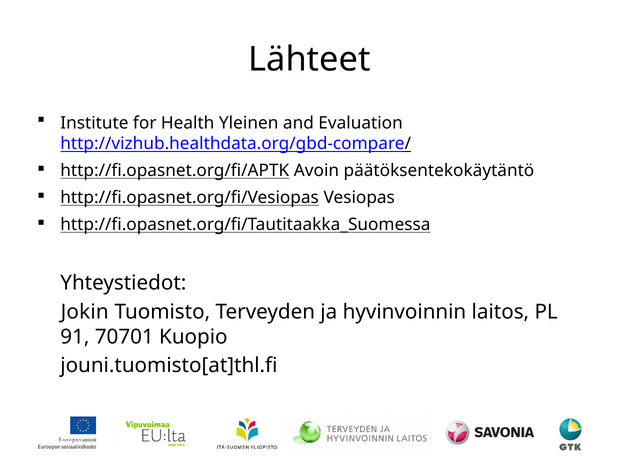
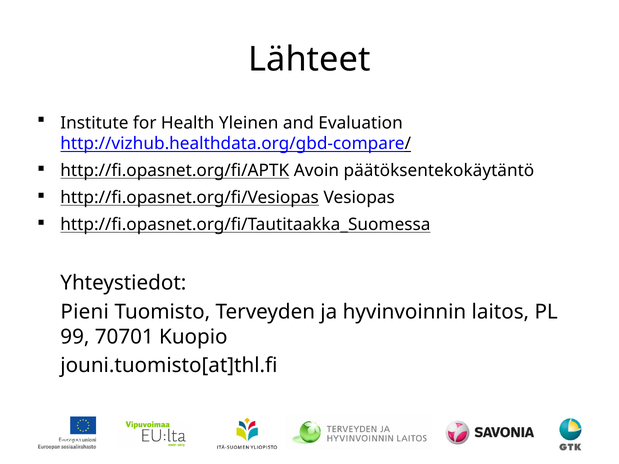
Jokin: Jokin -> Pieni
91: 91 -> 99
